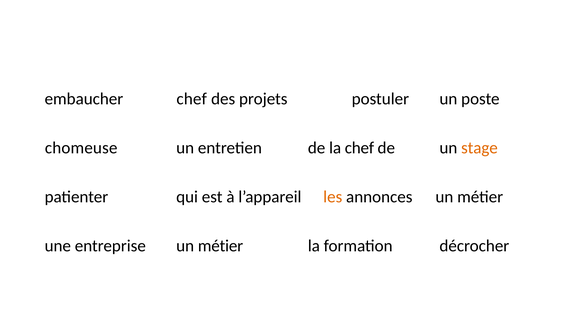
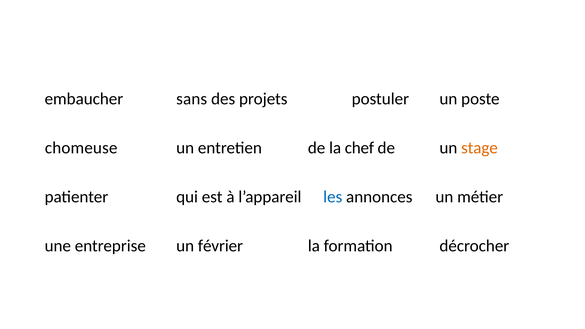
embaucher chef: chef -> sans
les colour: orange -> blue
entreprise un métier: métier -> février
